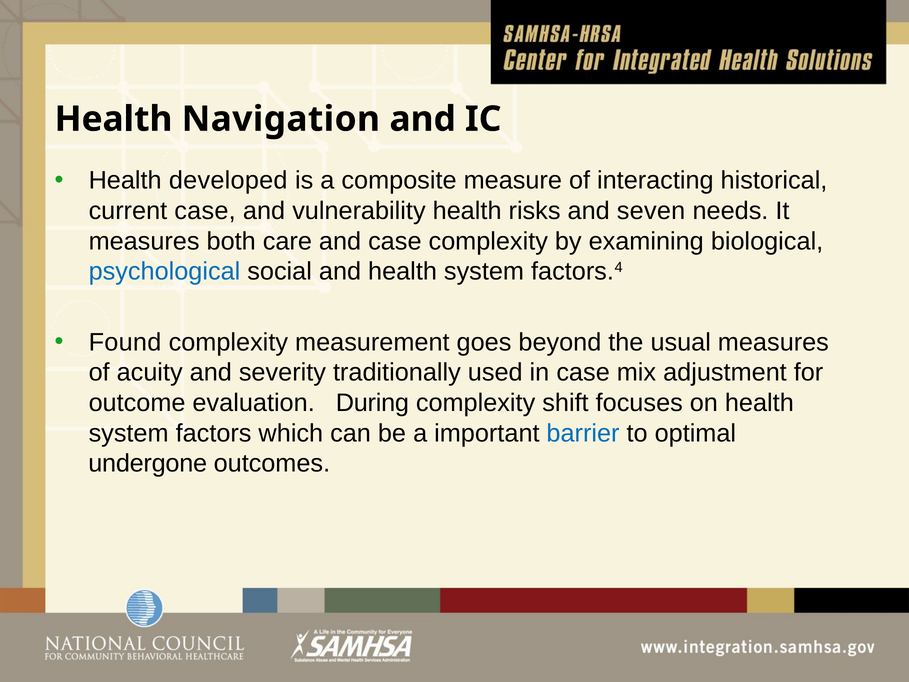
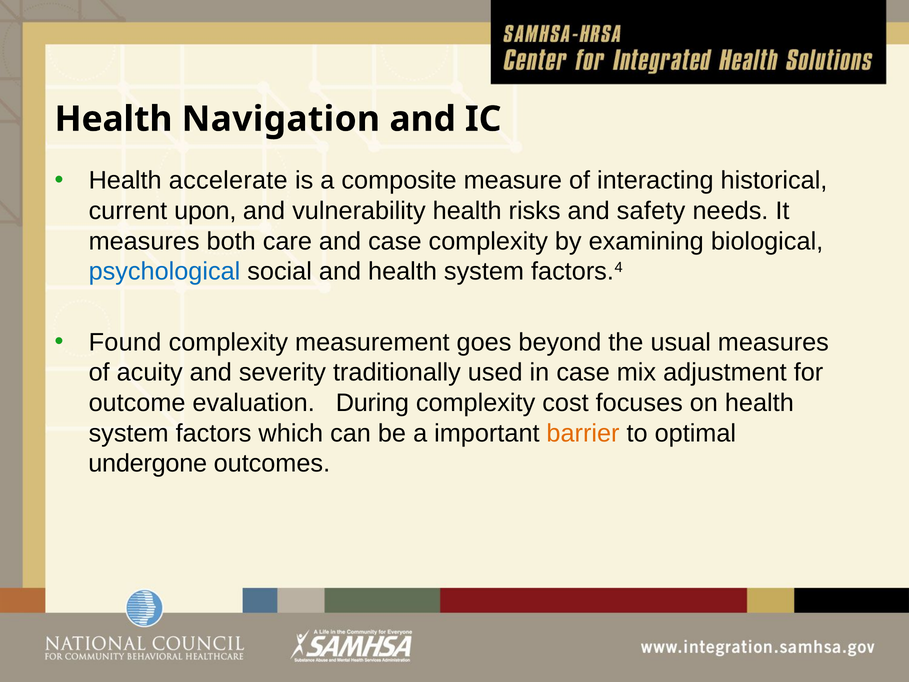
developed: developed -> accelerate
current case: case -> upon
seven: seven -> safety
shift: shift -> cost
barrier colour: blue -> orange
